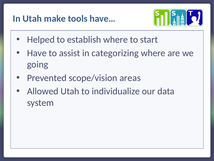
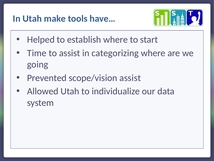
Have: Have -> Time
scope/vision areas: areas -> assist
